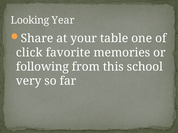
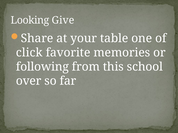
Year: Year -> Give
very: very -> over
